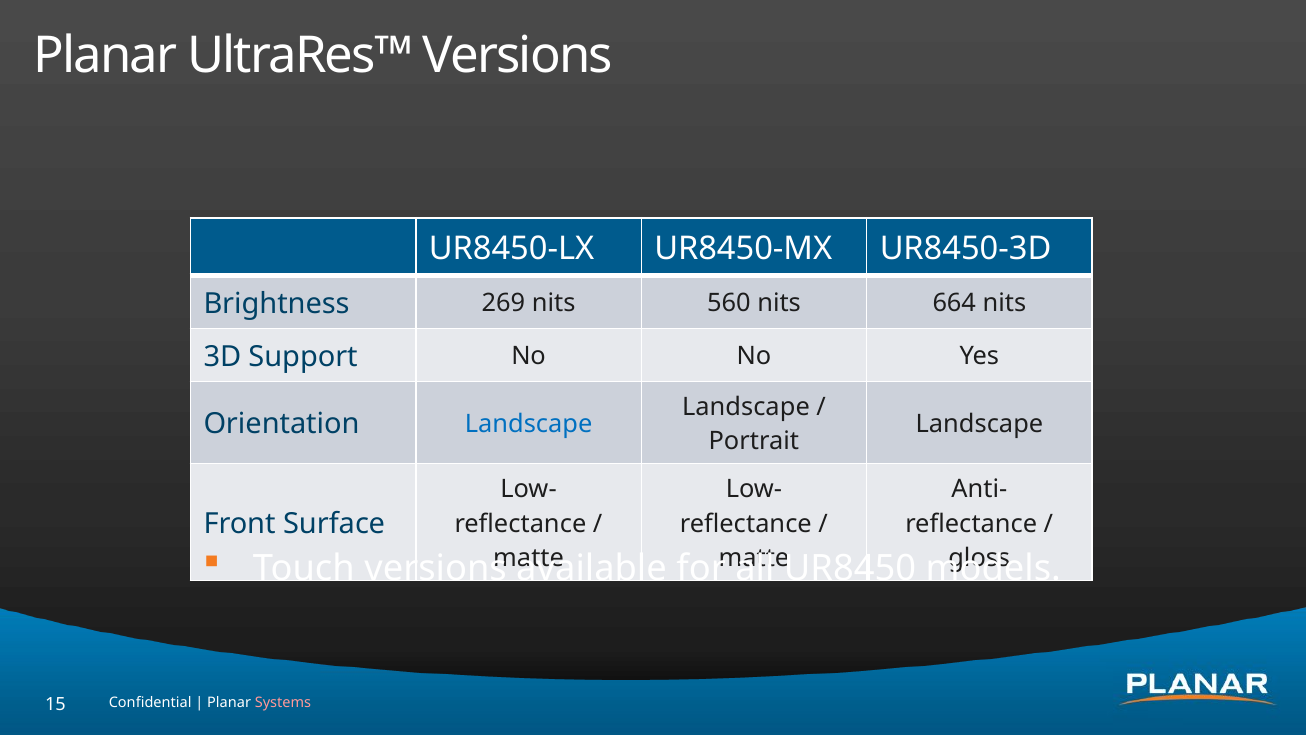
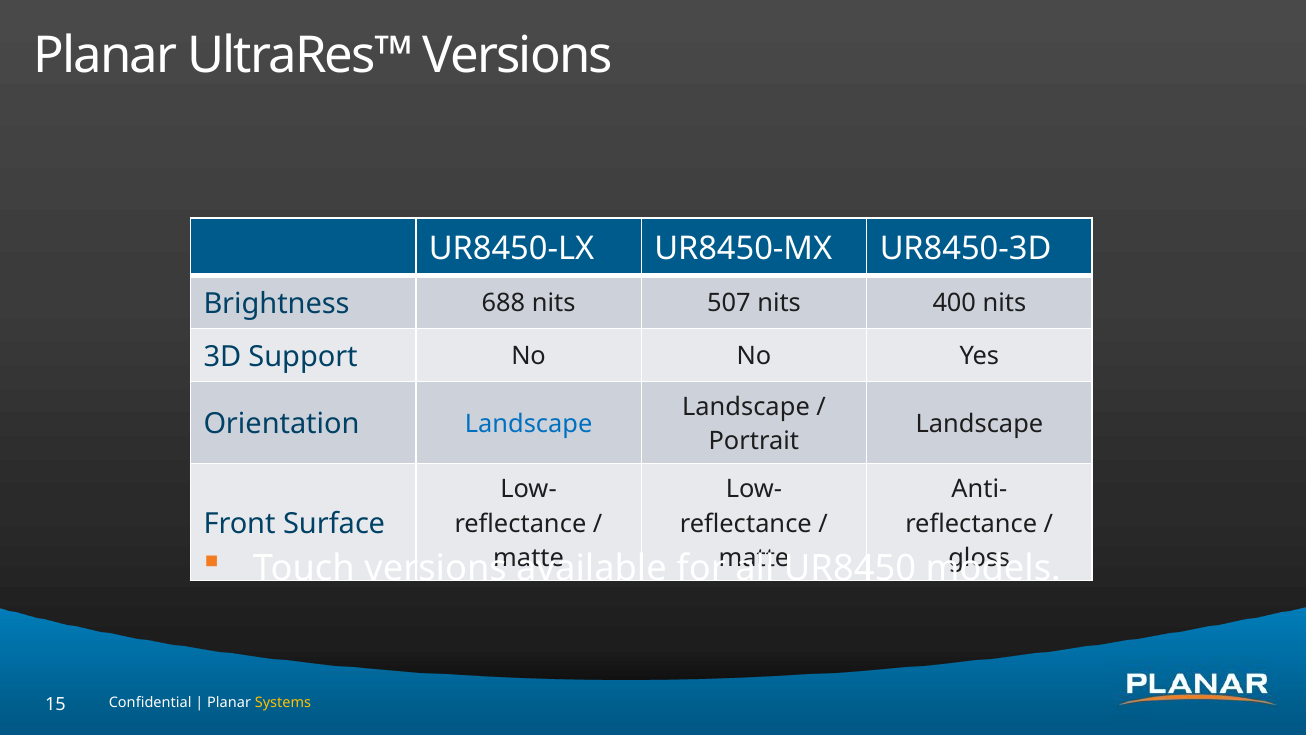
269: 269 -> 688
560: 560 -> 507
664: 664 -> 400
Systems colour: pink -> yellow
